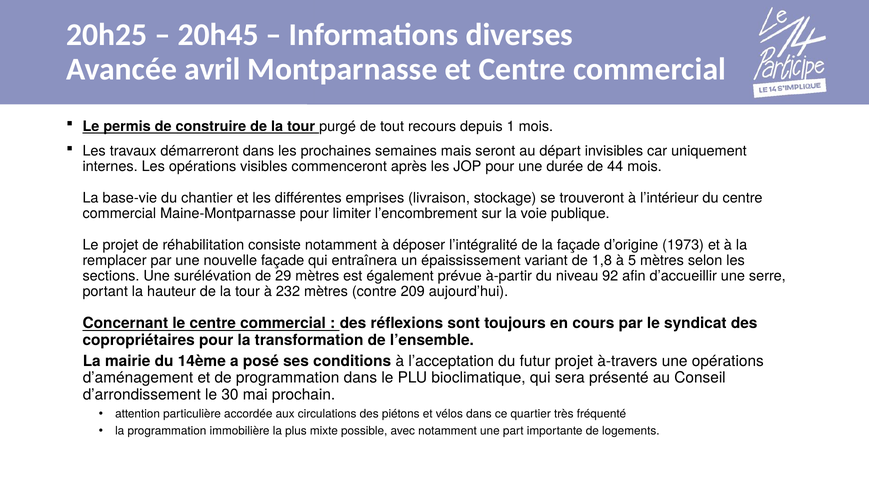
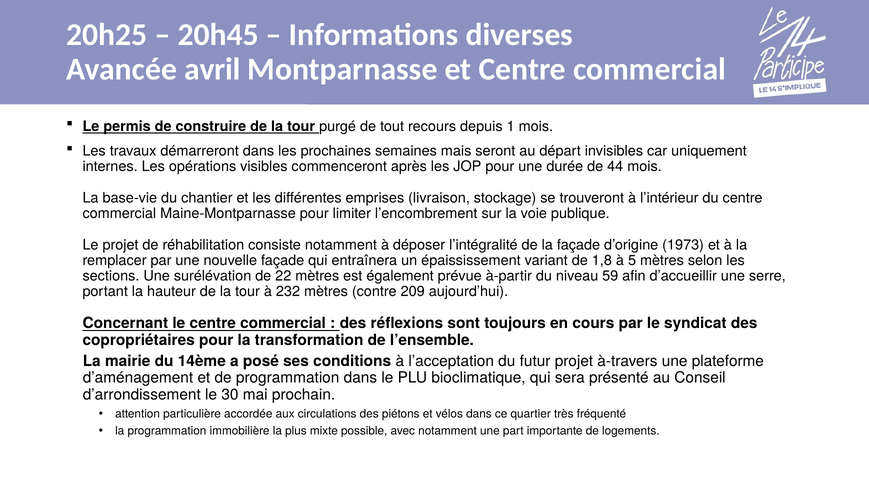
29: 29 -> 22
92: 92 -> 59
une opérations: opérations -> plateforme
